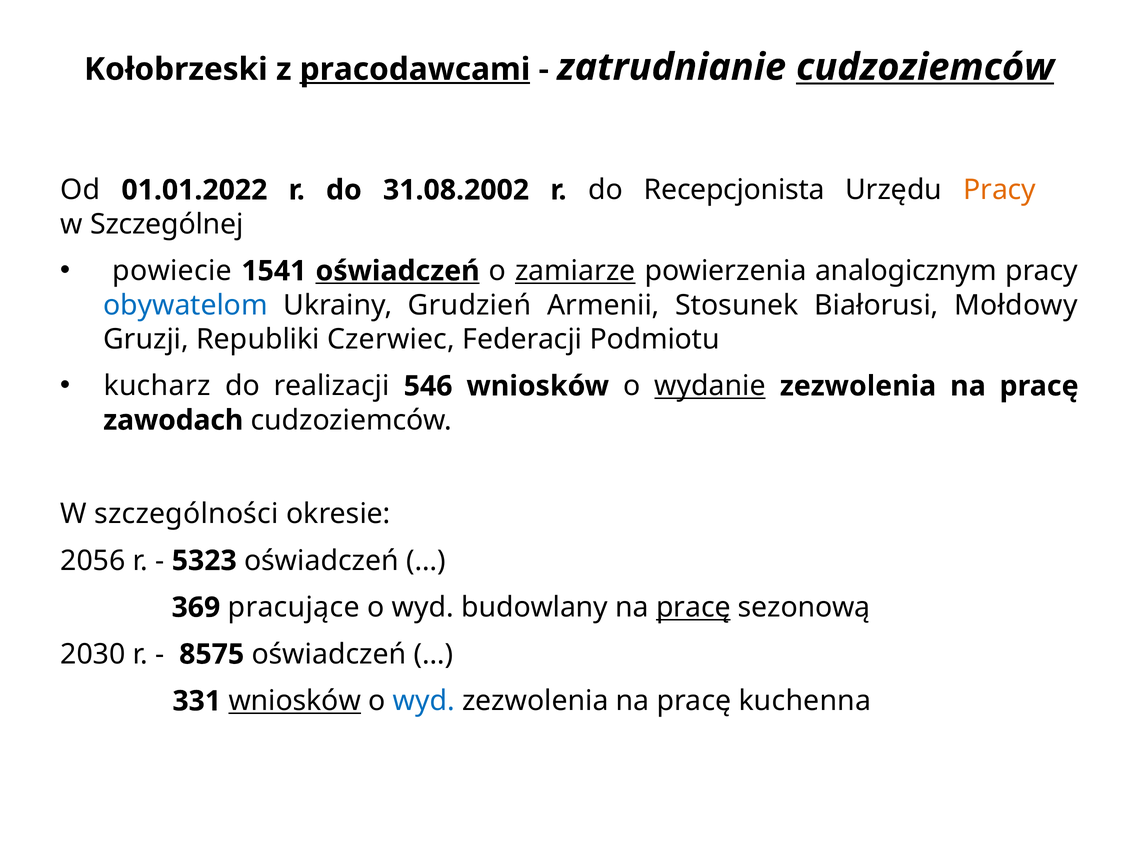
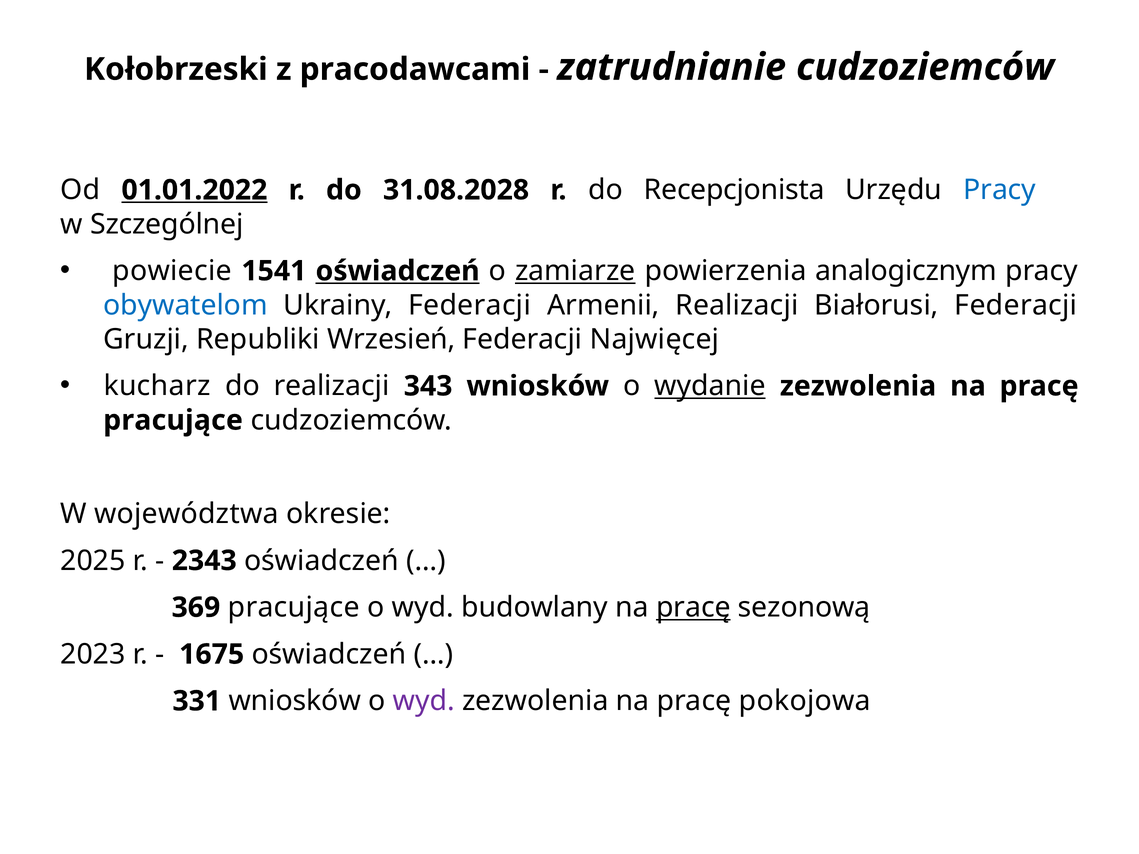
pracodawcami underline: present -> none
cudzoziemców at (925, 67) underline: present -> none
01.01.2022 underline: none -> present
31.08.2002: 31.08.2002 -> 31.08.2028
Pracy at (1000, 190) colour: orange -> blue
Ukrainy Grudzień: Grudzień -> Federacji
Armenii Stosunek: Stosunek -> Realizacji
Białorusi Mołdowy: Mołdowy -> Federacji
Czerwiec: Czerwiec -> Wrzesień
Podmiotu: Podmiotu -> Najwięcej
546: 546 -> 343
zawodach at (173, 420): zawodach -> pracujące
szczególności: szczególności -> województwa
2056: 2056 -> 2025
5323: 5323 -> 2343
2030: 2030 -> 2023
8575: 8575 -> 1675
wniosków at (295, 701) underline: present -> none
wyd at (424, 701) colour: blue -> purple
kuchenna: kuchenna -> pokojowa
